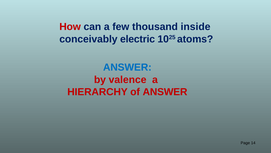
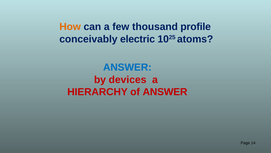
How colour: red -> orange
inside: inside -> profile
valence: valence -> devices
